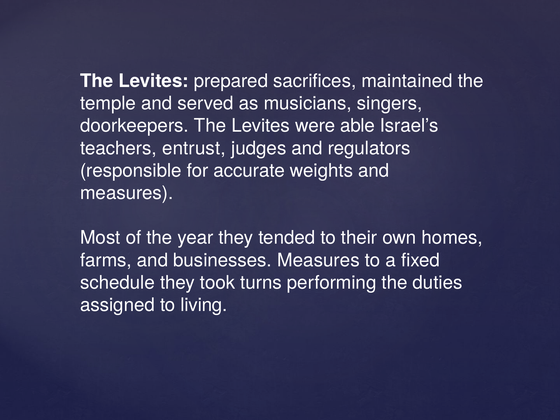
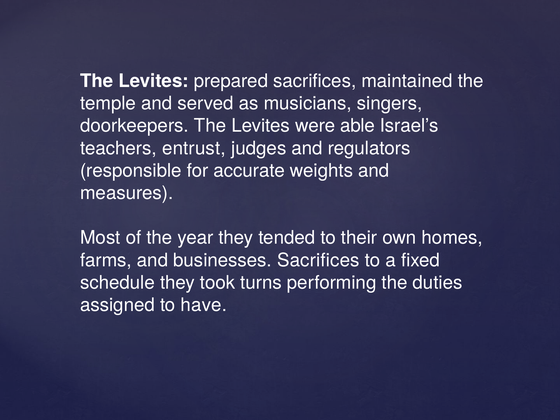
businesses Measures: Measures -> Sacrifices
living: living -> have
